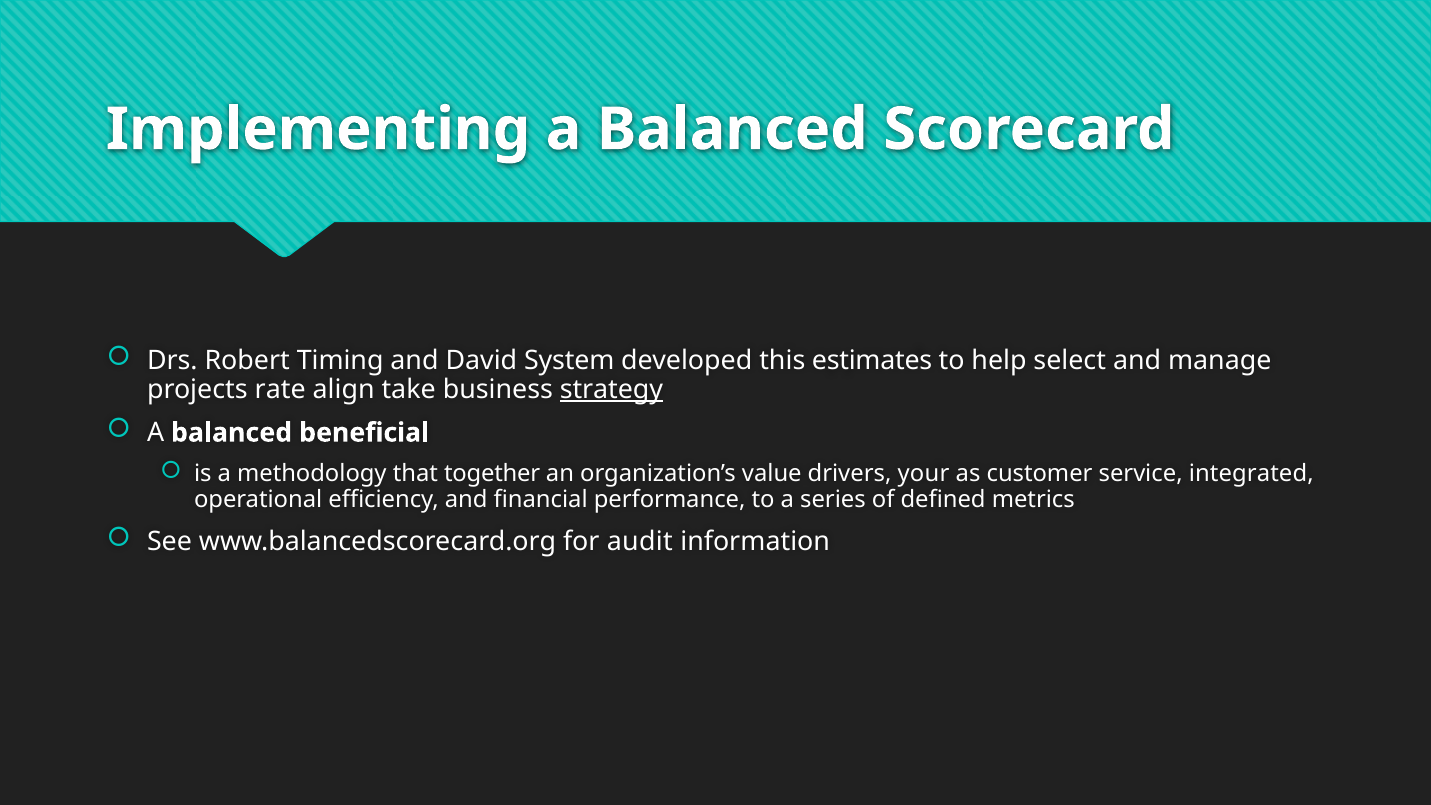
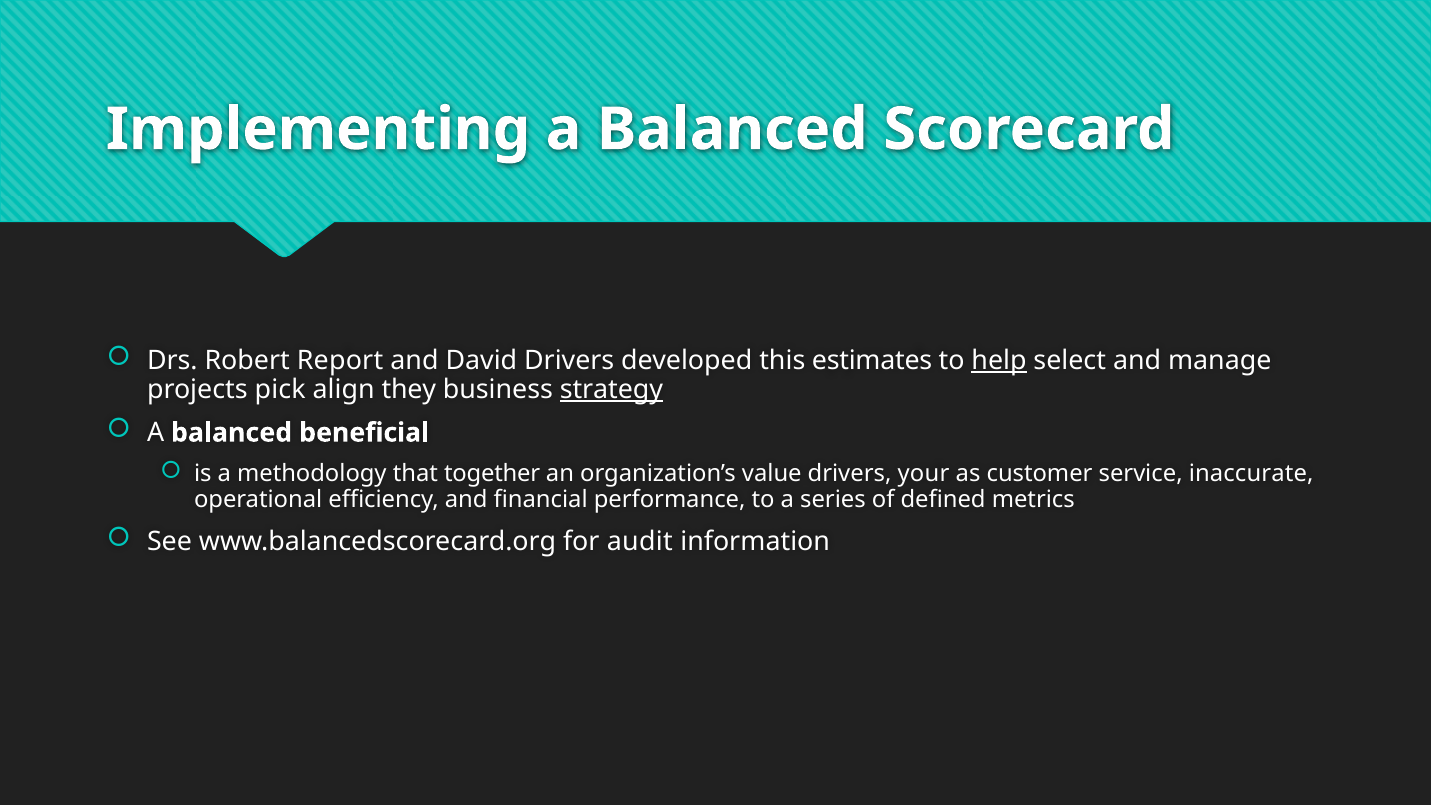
Timing: Timing -> Report
David System: System -> Drivers
help underline: none -> present
rate: rate -> pick
take: take -> they
integrated: integrated -> inaccurate
